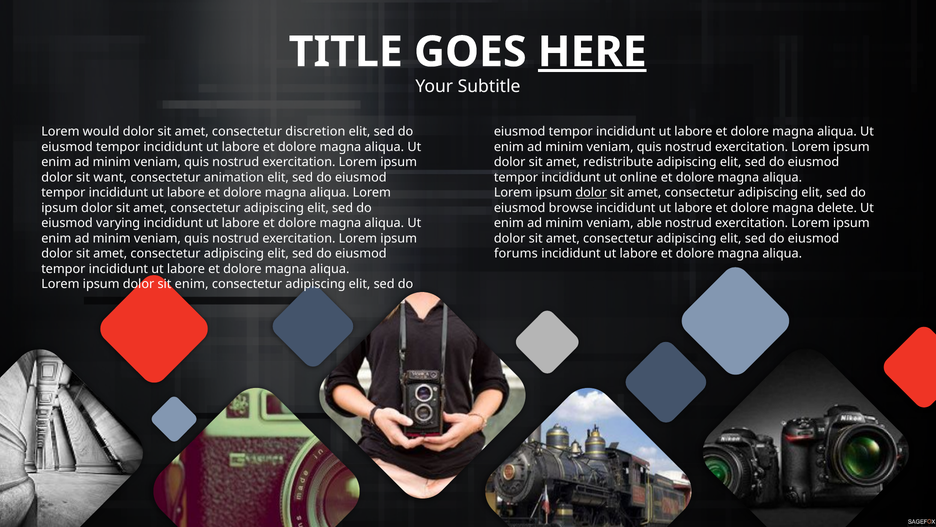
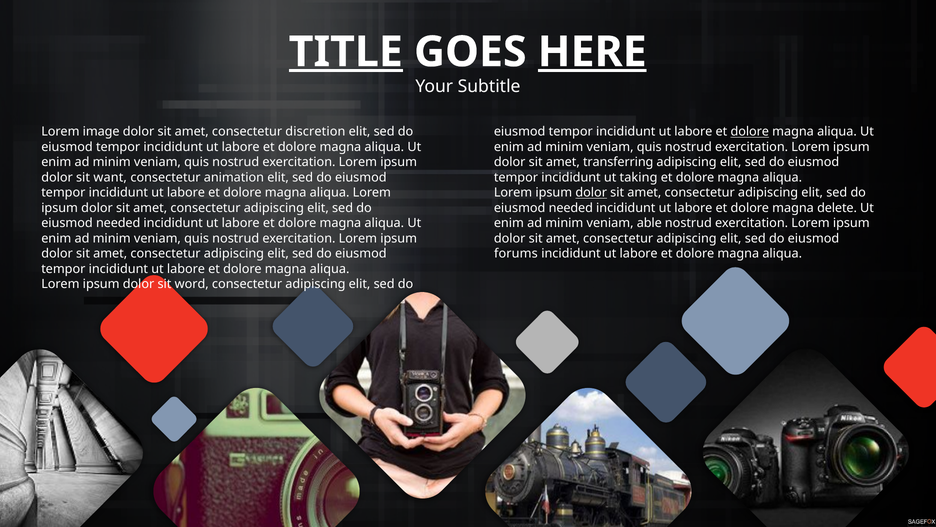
TITLE underline: none -> present
would: would -> image
dolore at (750, 132) underline: none -> present
redistribute: redistribute -> transferring
online: online -> taking
browse at (571, 208): browse -> needed
varying at (118, 223): varying -> needed
sit enim: enim -> word
